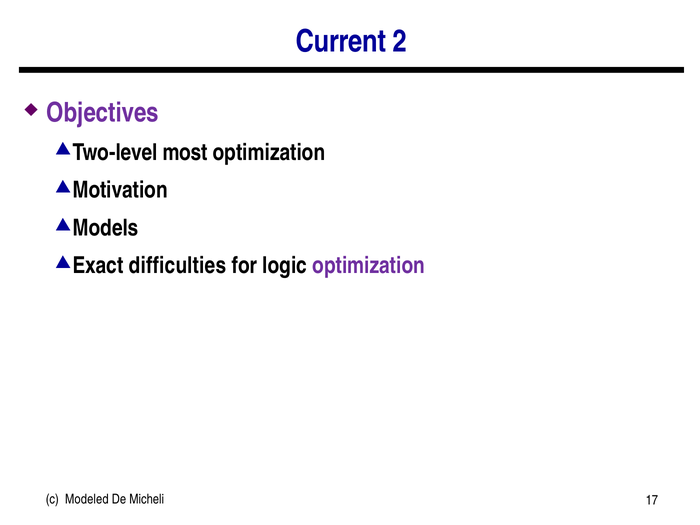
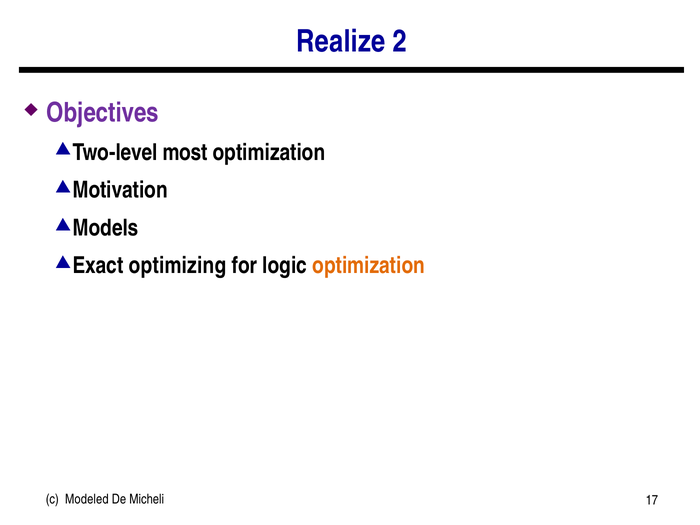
Current: Current -> Realize
difficulties: difficulties -> optimizing
optimization at (369, 266) colour: purple -> orange
